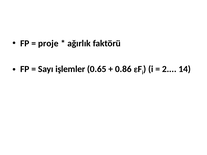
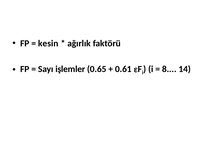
proje: proje -> kesin
0.86: 0.86 -> 0.61
2: 2 -> 8
